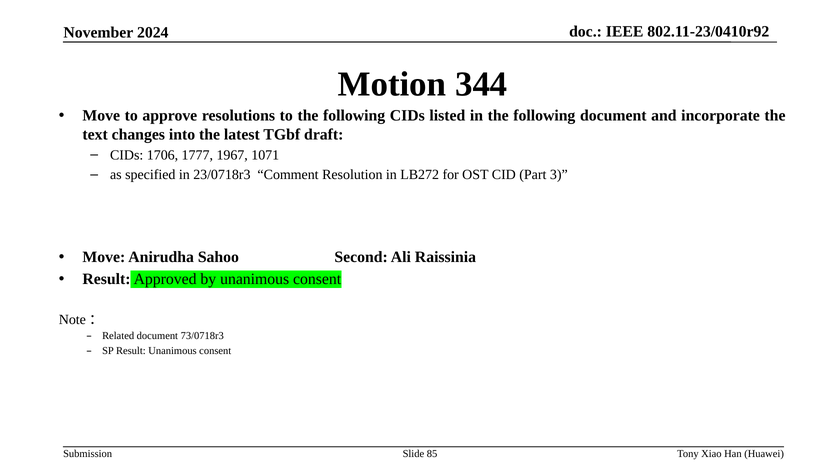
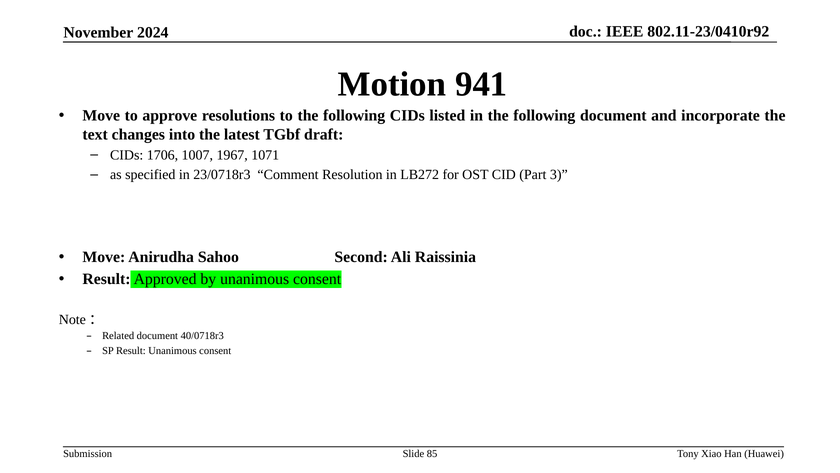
344: 344 -> 941
1777: 1777 -> 1007
73/0718r3: 73/0718r3 -> 40/0718r3
